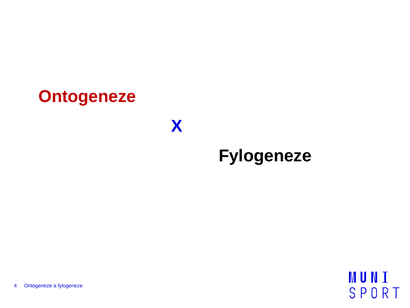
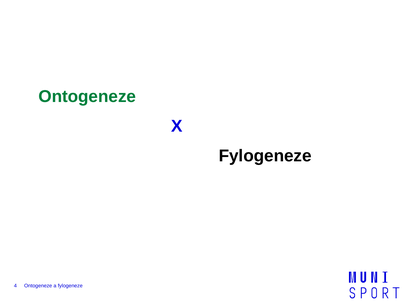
Ontogeneze at (87, 97) colour: red -> green
